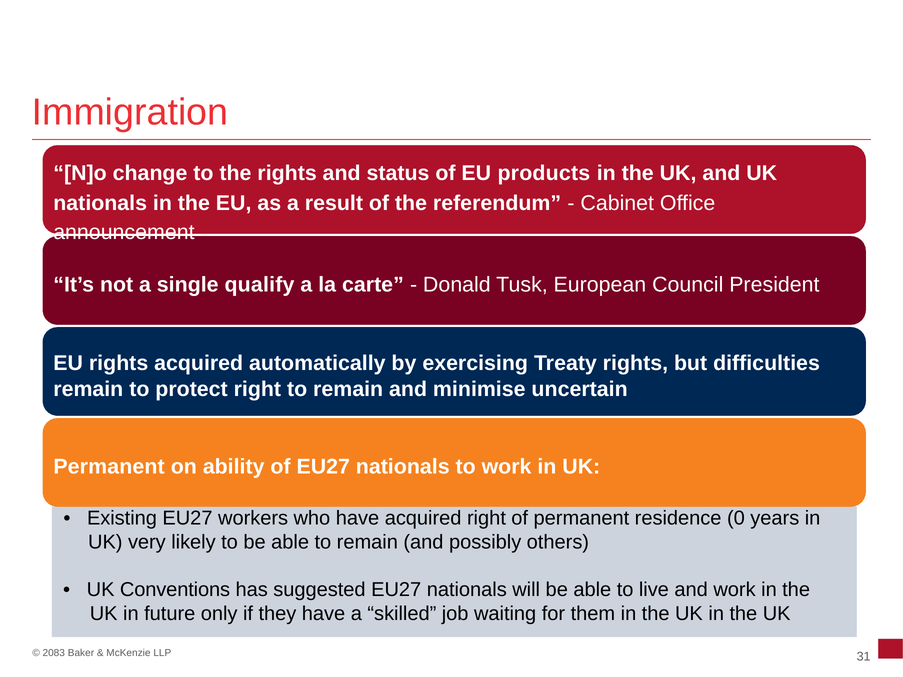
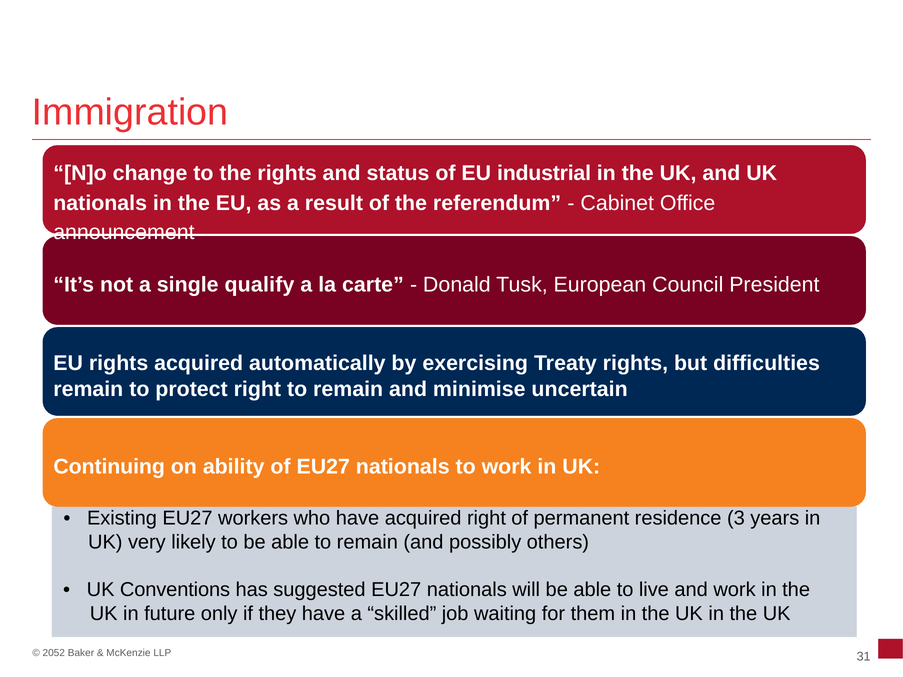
products: products -> industrial
Permanent at (109, 467): Permanent -> Continuing
0: 0 -> 3
2083: 2083 -> 2052
